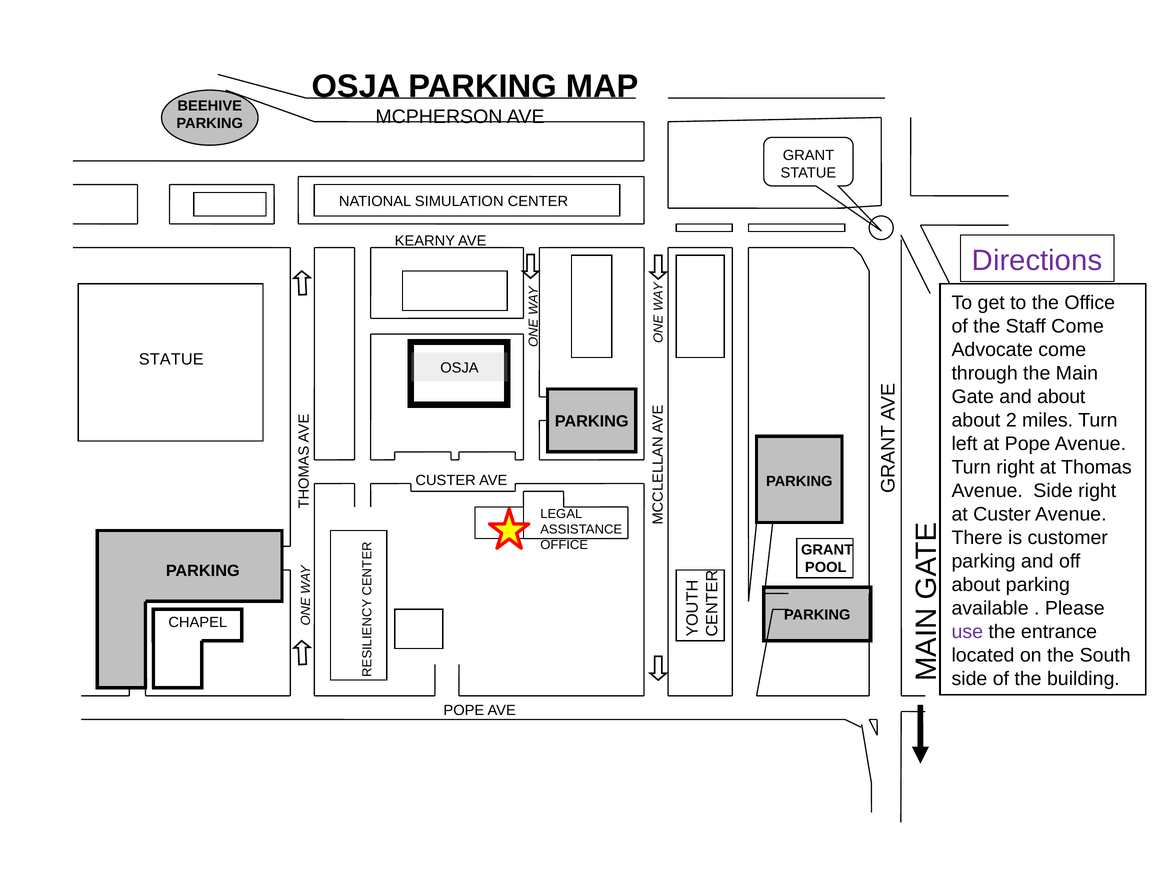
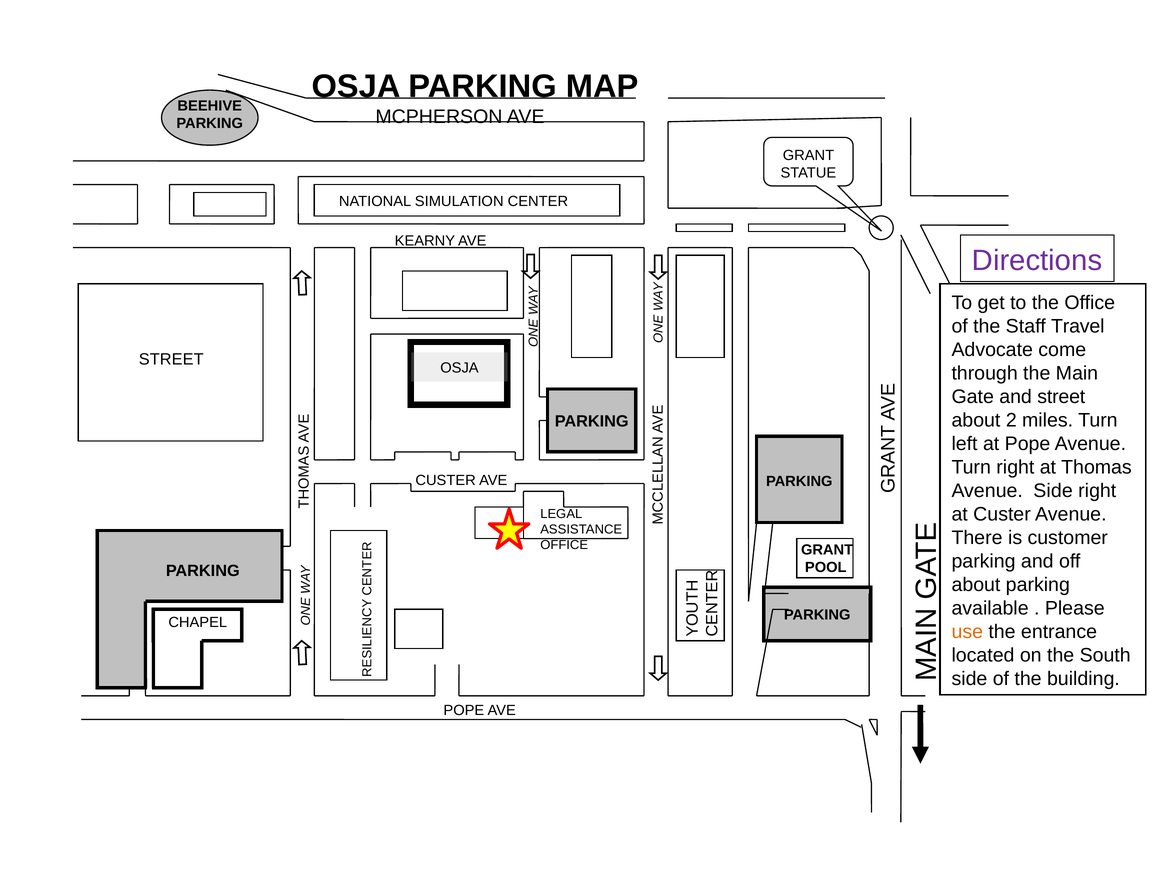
Staff Come: Come -> Travel
STATUE at (171, 359): STATUE -> STREET
and about: about -> street
use colour: purple -> orange
